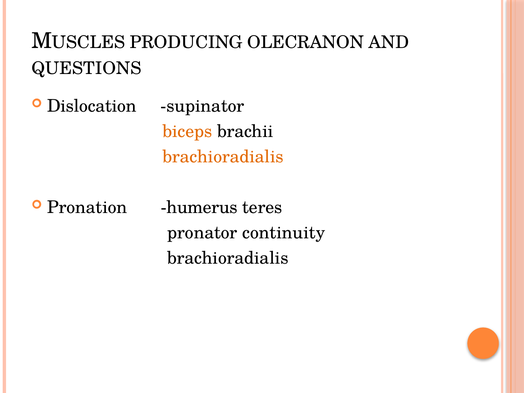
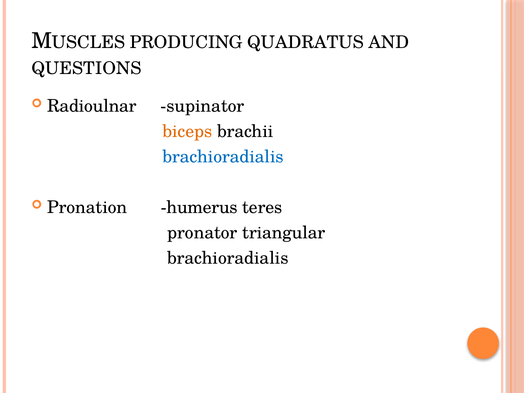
OLECRANON: OLECRANON -> QUADRATUS
Dislocation: Dislocation -> Radioulnar
brachioradialis at (223, 157) colour: orange -> blue
continuity: continuity -> triangular
